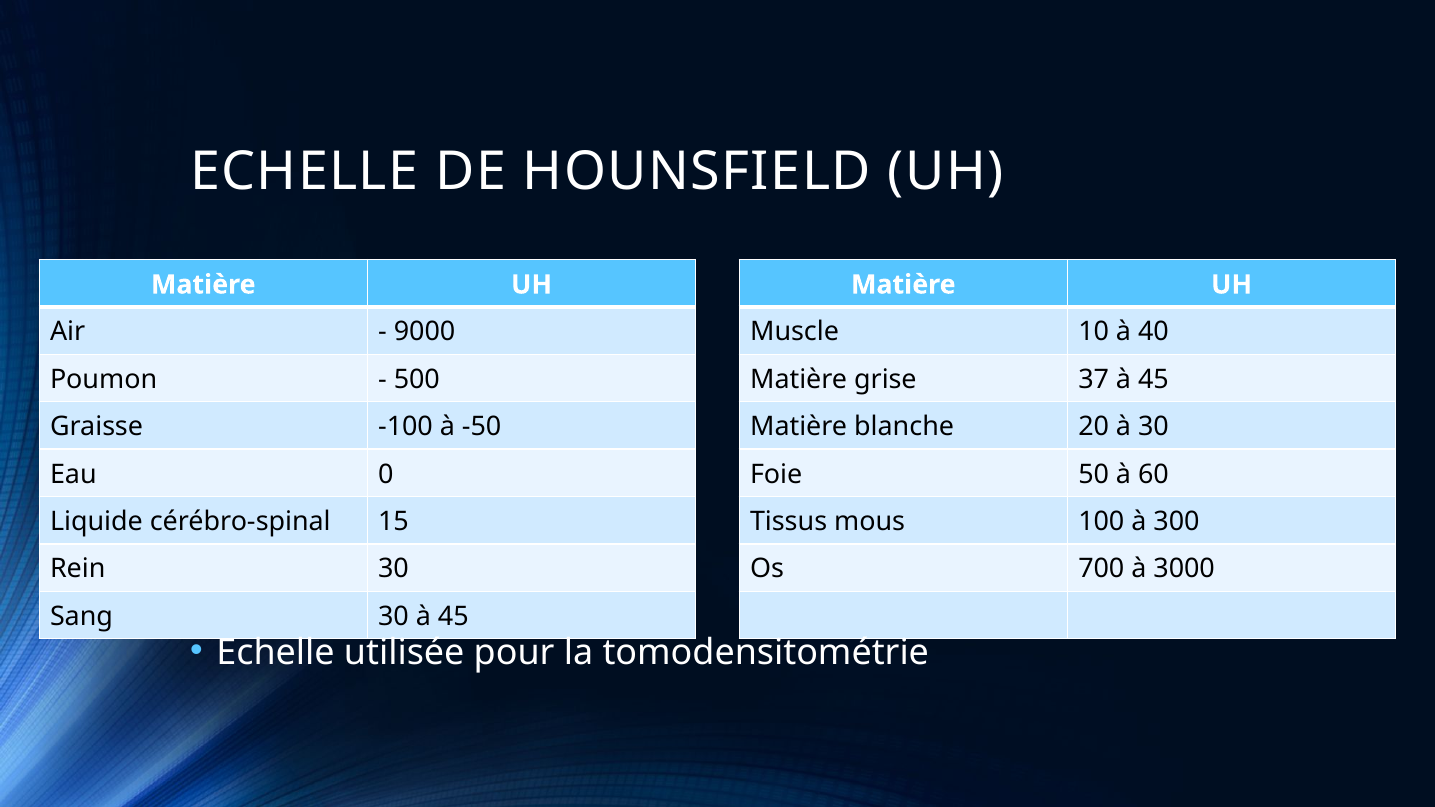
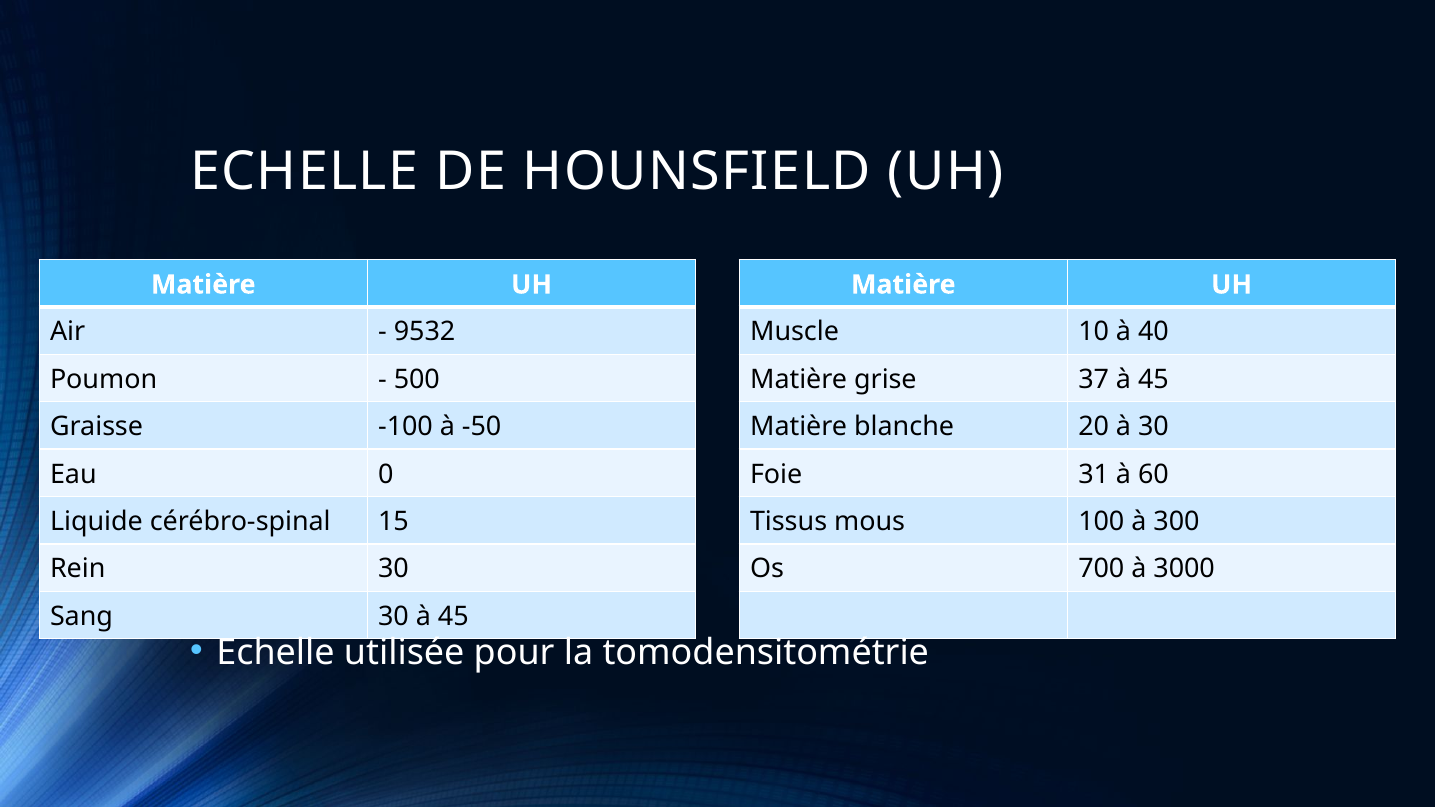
9000: 9000 -> 9532
50: 50 -> 31
